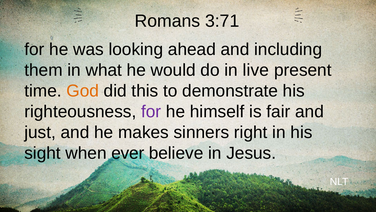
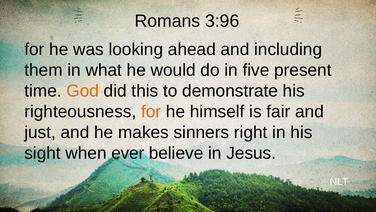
3:71: 3:71 -> 3:96
live: live -> five
for at (151, 111) colour: purple -> orange
